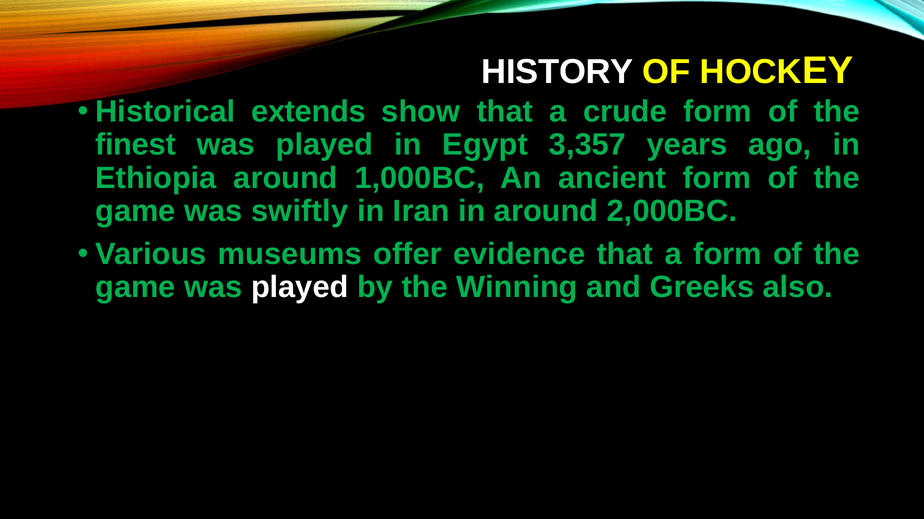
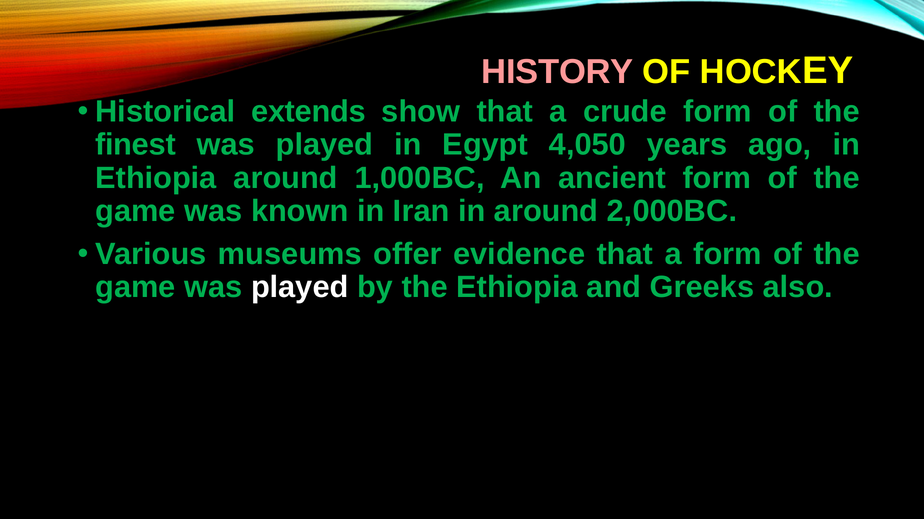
HISTORY colour: white -> pink
3,357: 3,357 -> 4,050
swiftly: swiftly -> known
the Winning: Winning -> Ethiopia
